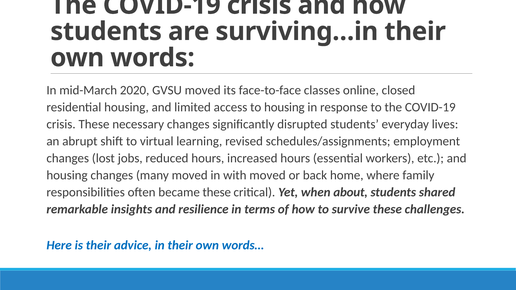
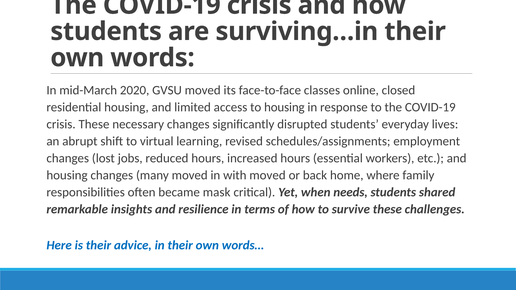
became these: these -> mask
about: about -> needs
